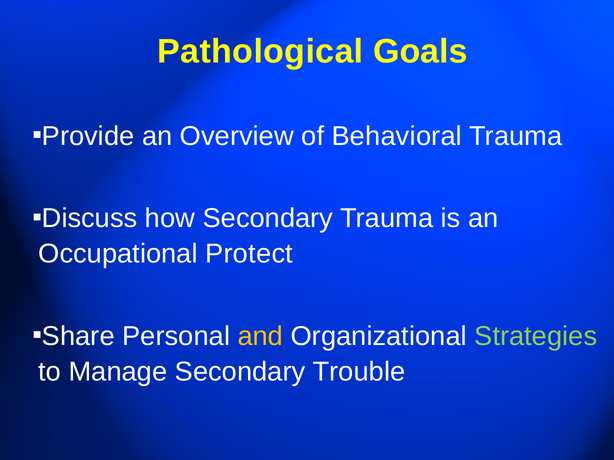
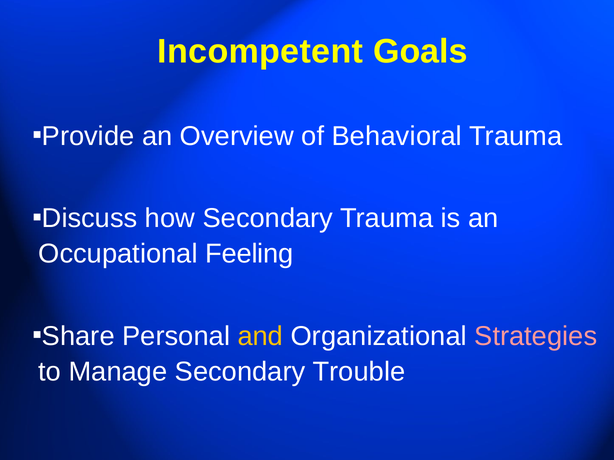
Pathological: Pathological -> Incompetent
Protect: Protect -> Feeling
Strategies colour: light green -> pink
